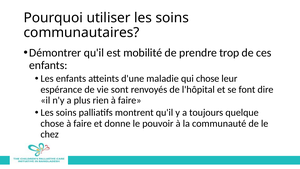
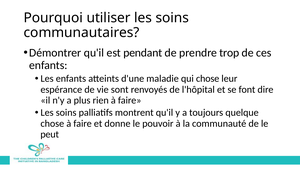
mobilité: mobilité -> pendant
chez: chez -> peut
